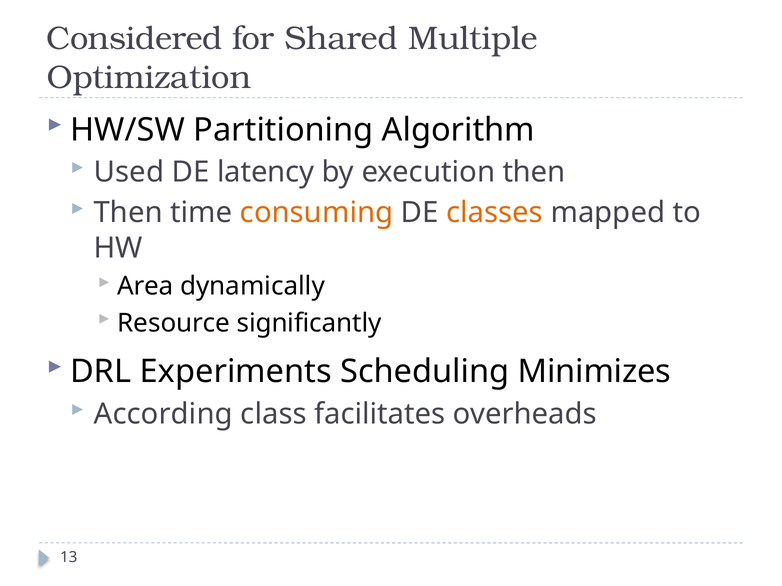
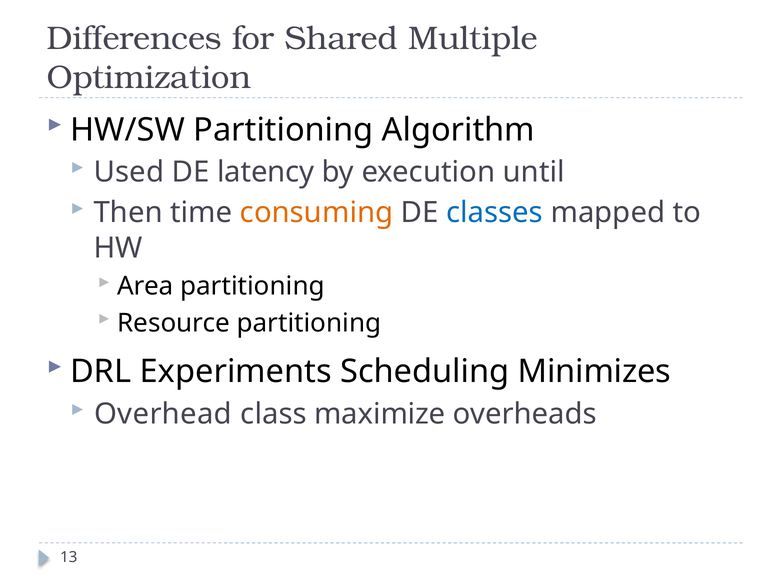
Considered: Considered -> Differences
execution then: then -> until
classes colour: orange -> blue
Area dynamically: dynamically -> partitioning
Resource significantly: significantly -> partitioning
According: According -> Overhead
facilitates: facilitates -> maximize
